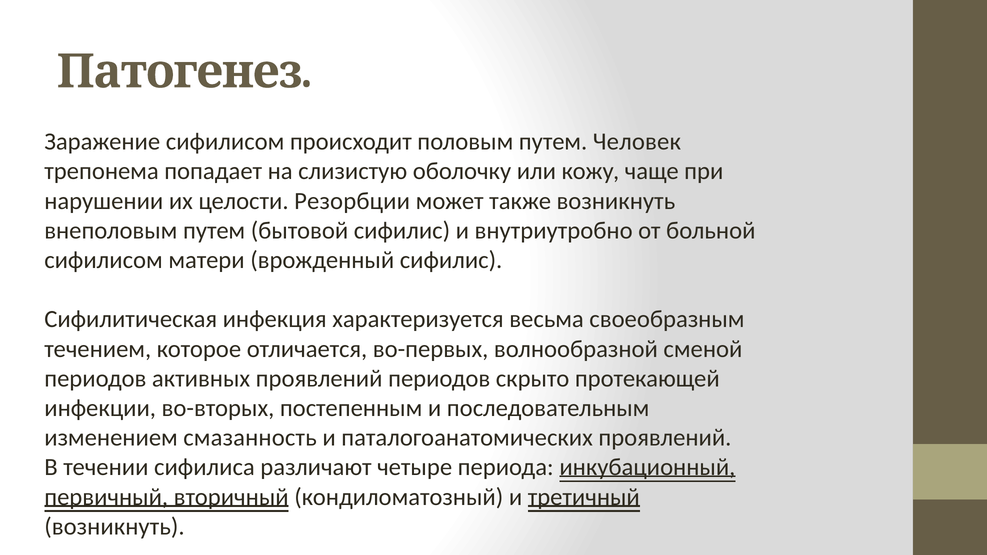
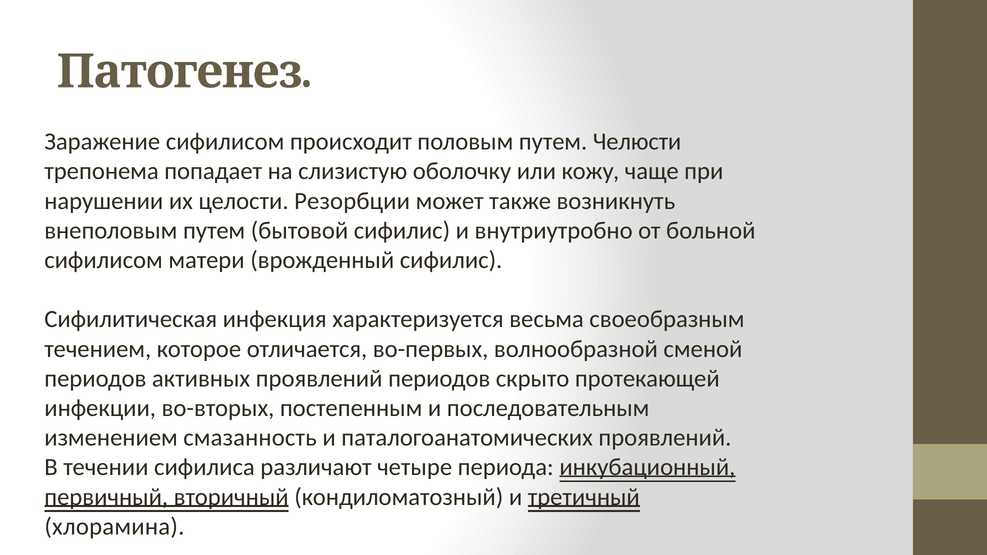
Человек: Человек -> Челюсти
возникнуть at (114, 527): возникнуть -> хлорамина
